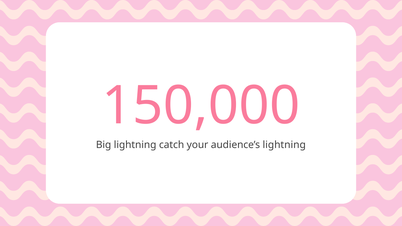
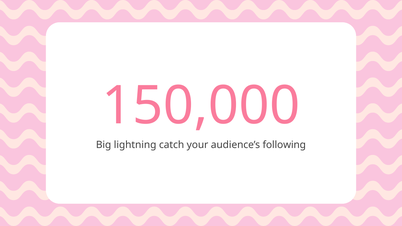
audience’s lightning: lightning -> following
